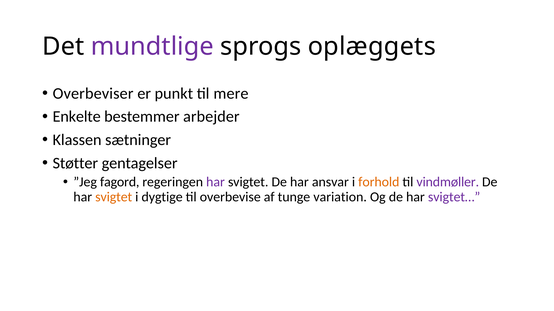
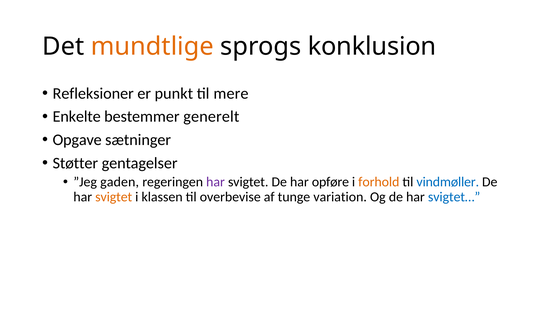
mundtlige colour: purple -> orange
oplæggets: oplæggets -> konklusion
Overbeviser: Overbeviser -> Refleksioner
arbejder: arbejder -> generelt
Klassen: Klassen -> Opgave
fagord: fagord -> gaden
ansvar: ansvar -> opføre
vindmøller colour: purple -> blue
dygtige: dygtige -> klassen
svigtet… colour: purple -> blue
